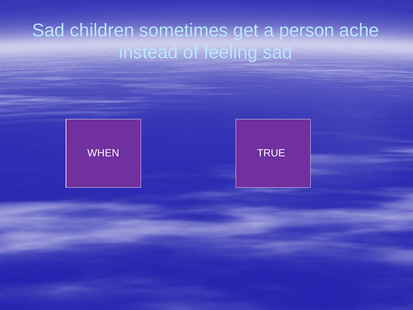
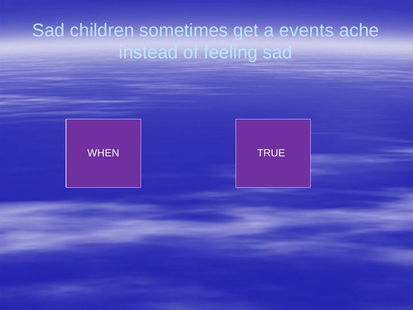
person: person -> events
